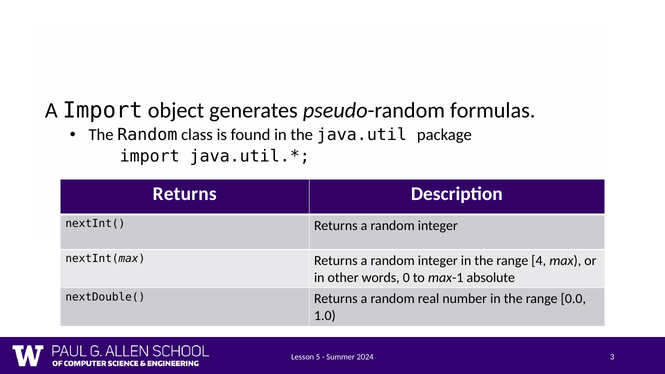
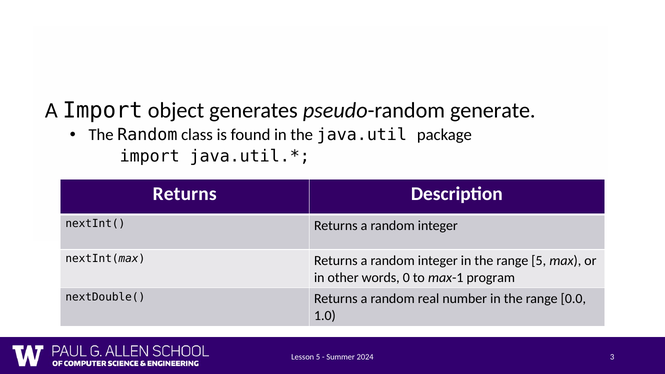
formulas: formulas -> generate
range 4: 4 -> 5
absolute: absolute -> program
